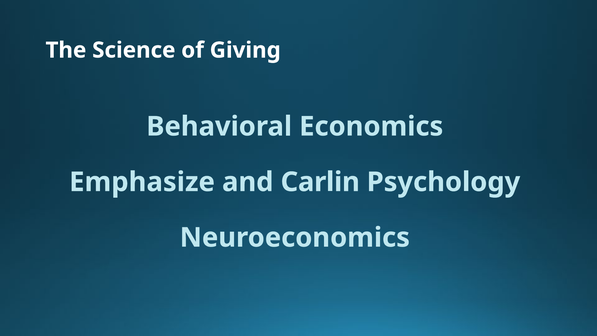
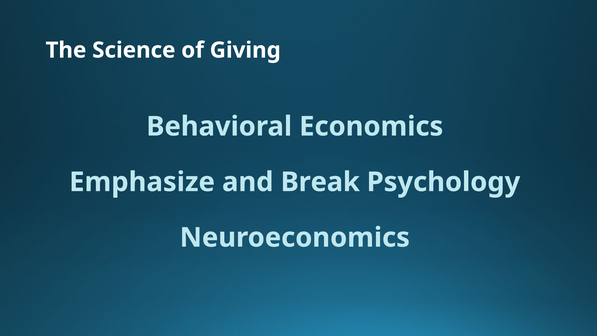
Carlin: Carlin -> Break
